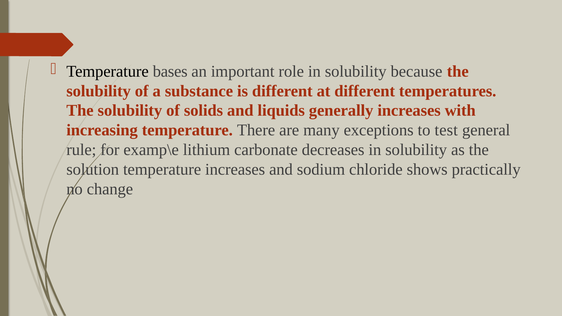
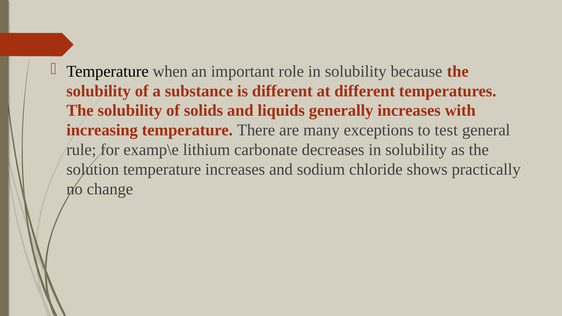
bases: bases -> when
